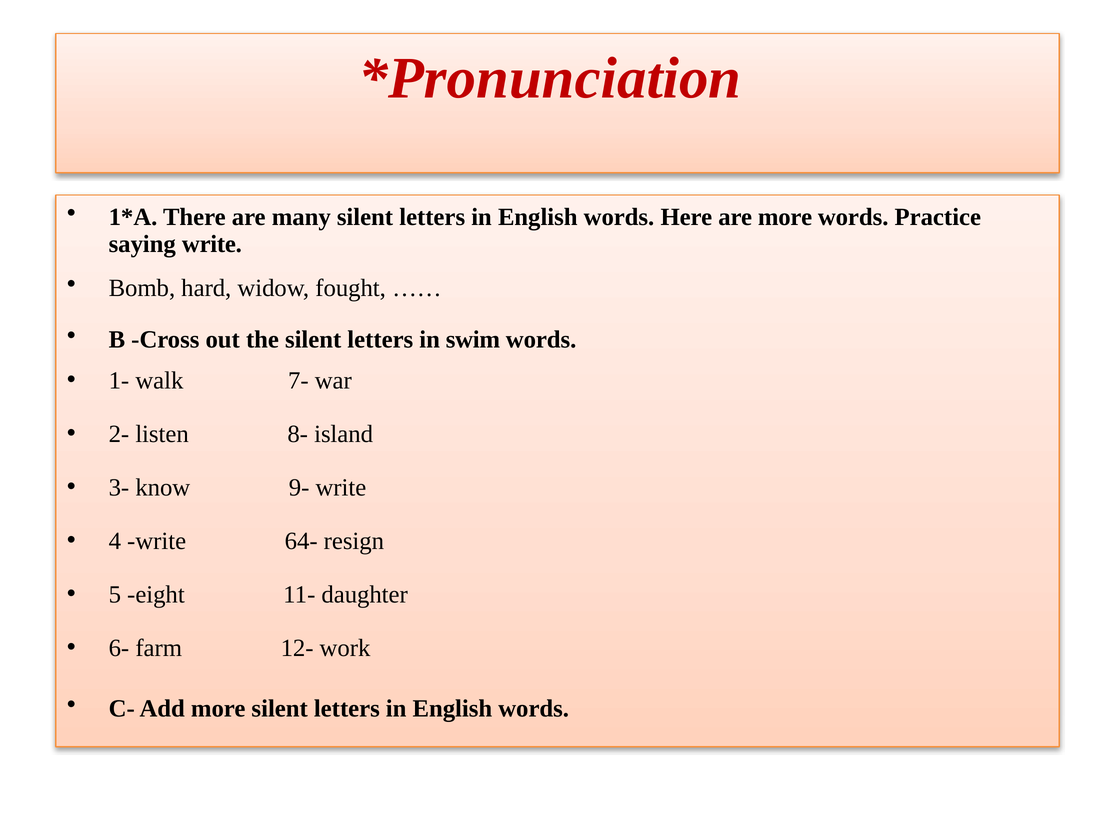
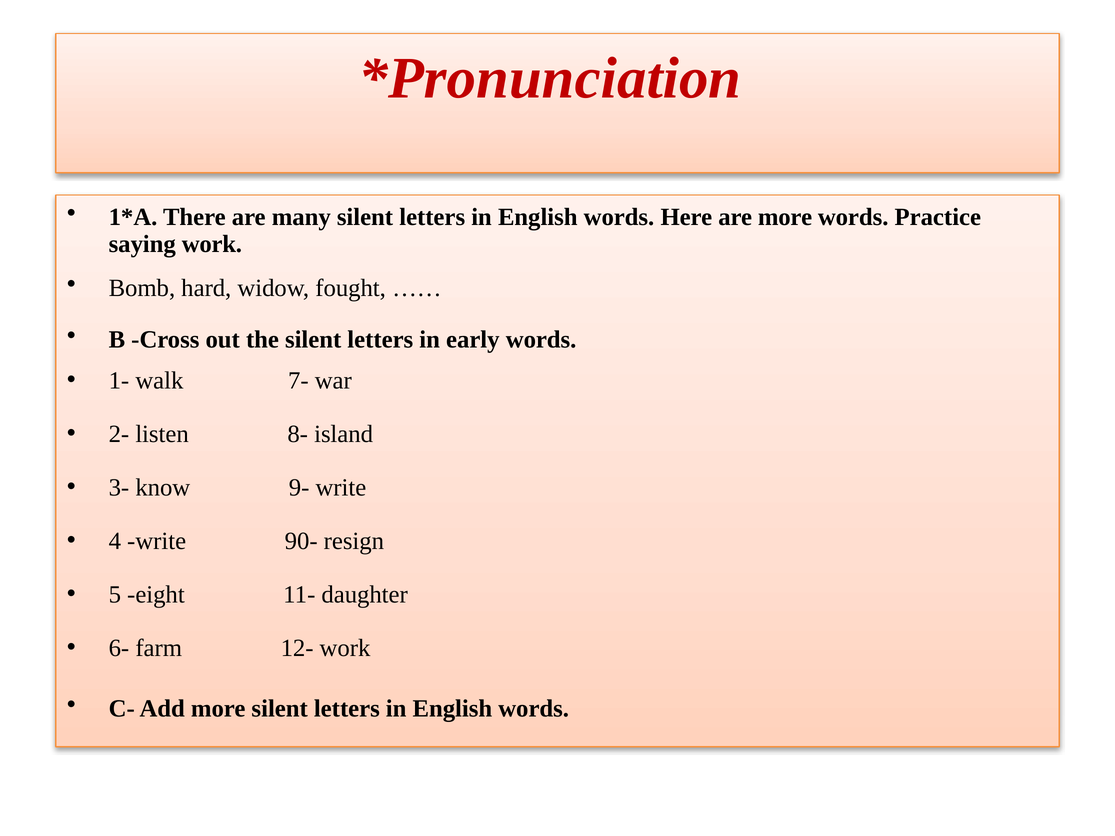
saying write: write -> work
swim: swim -> early
64-: 64- -> 90-
